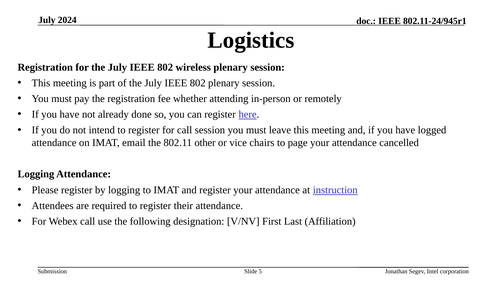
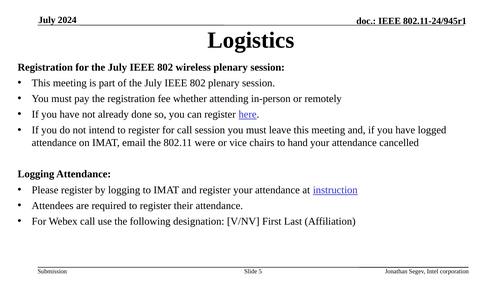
other: other -> were
page: page -> hand
